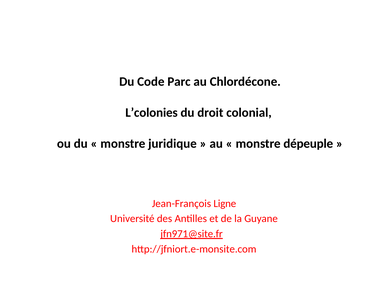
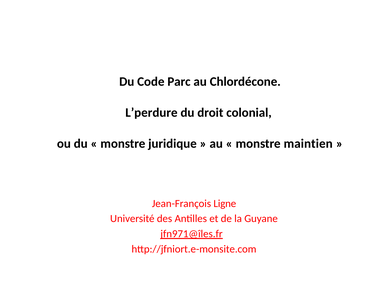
L’colonies: L’colonies -> L’perdure
dépeuple: dépeuple -> maintien
jfn971@site.fr: jfn971@site.fr -> jfn971@îles.fr
